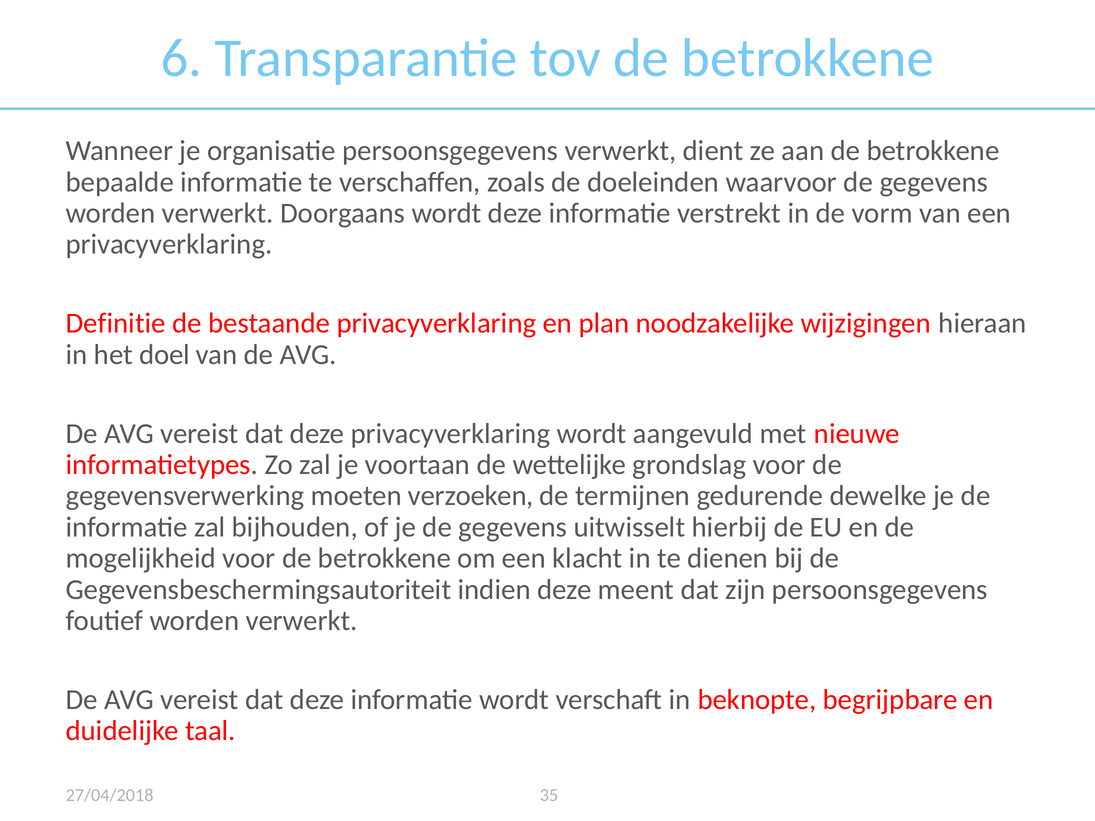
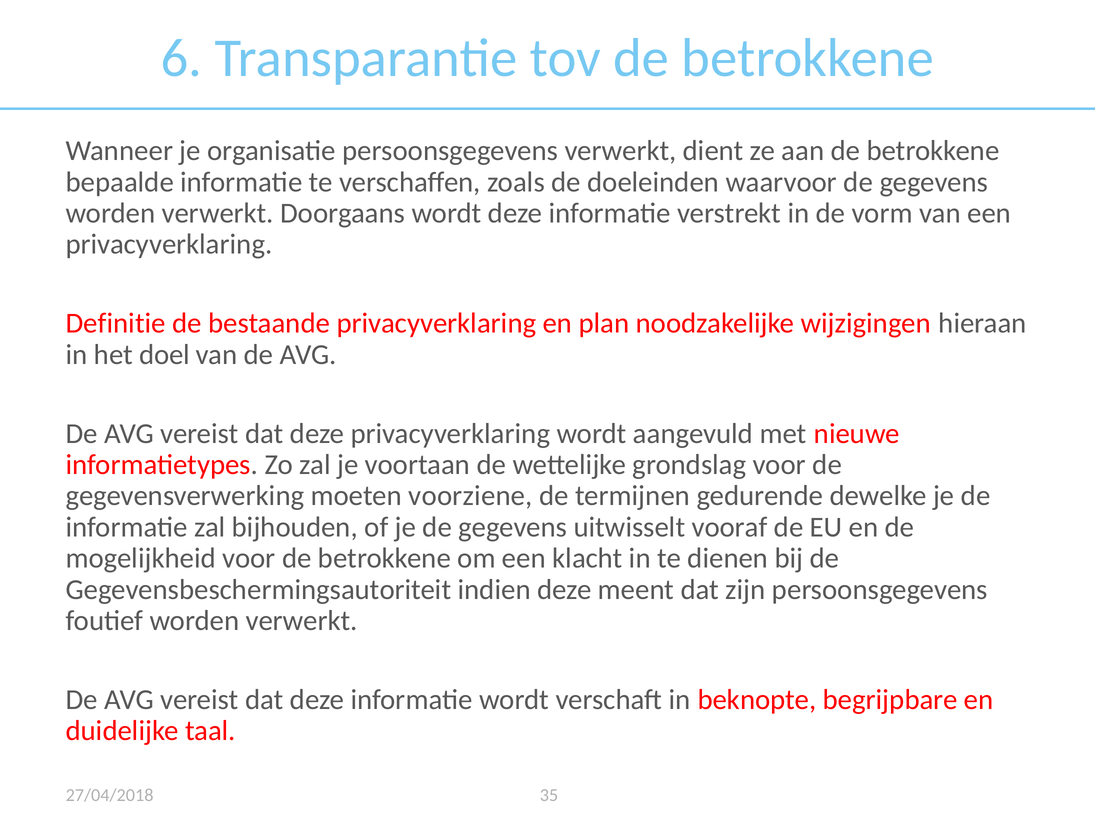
verzoeken: verzoeken -> voorziene
hierbij: hierbij -> vooraf
